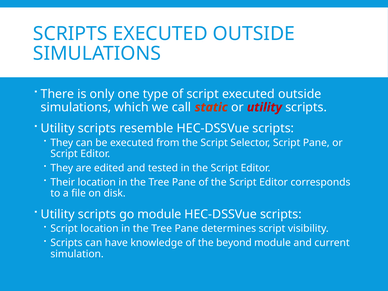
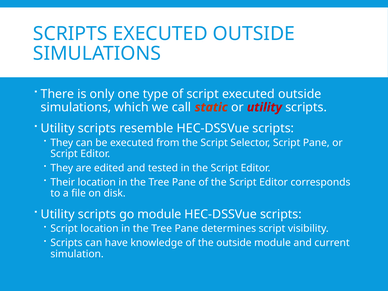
the beyond: beyond -> outside
